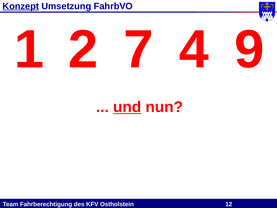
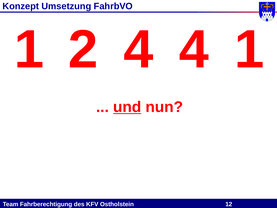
Konzept underline: present -> none
2 7: 7 -> 4
4 9: 9 -> 1
